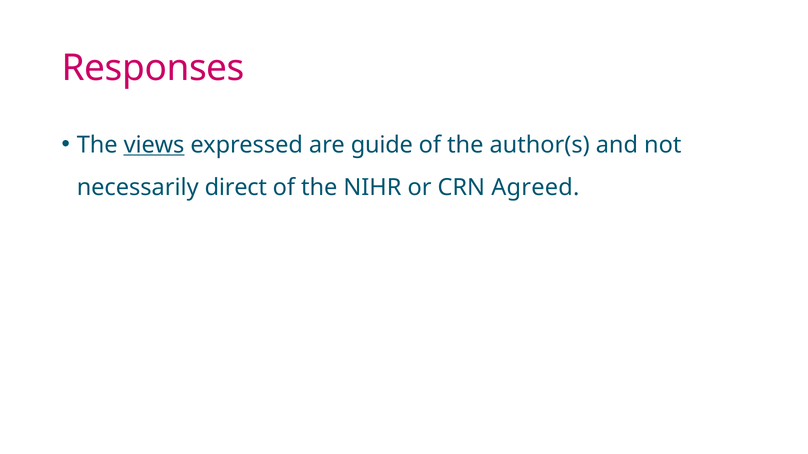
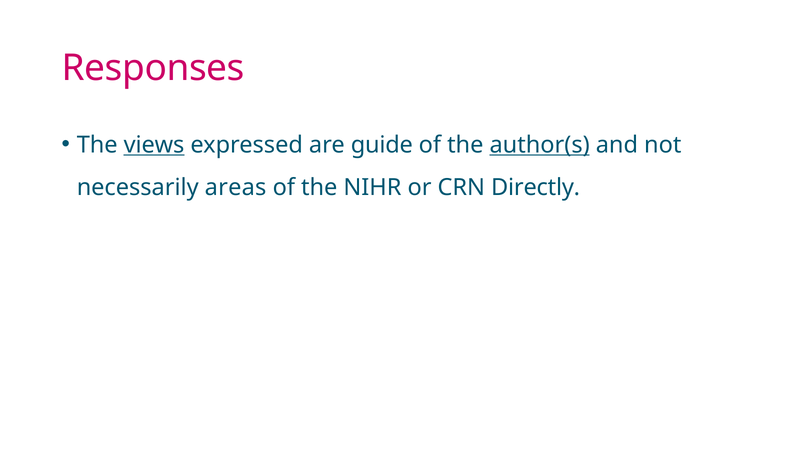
author(s underline: none -> present
direct: direct -> areas
Agreed: Agreed -> Directly
